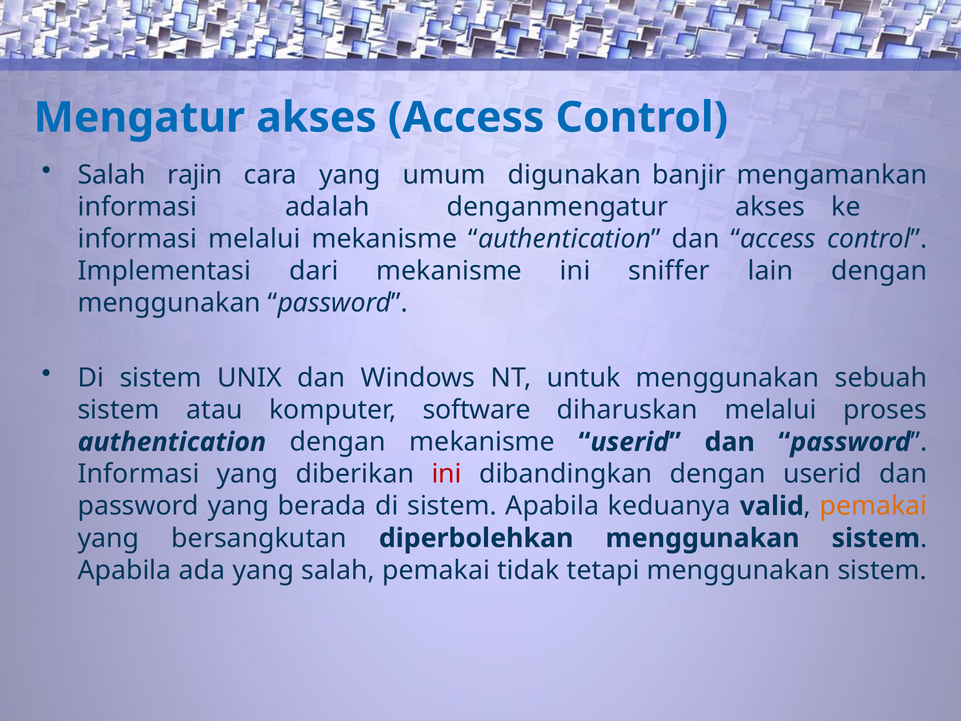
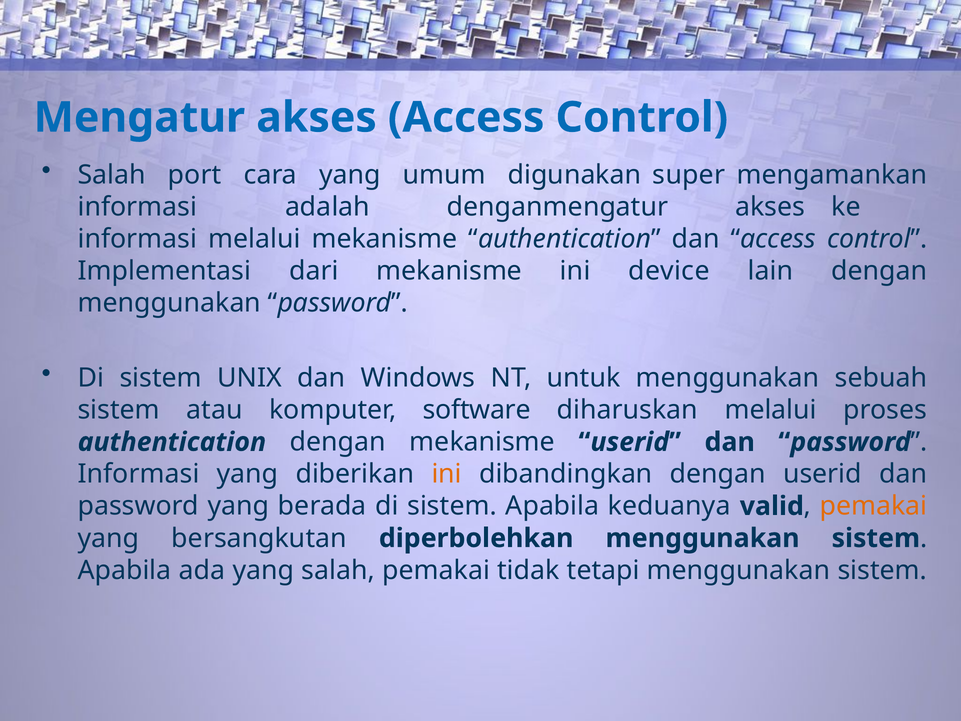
rajin: rajin -> port
banjir: banjir -> super
sniffer: sniffer -> device
ini at (447, 474) colour: red -> orange
